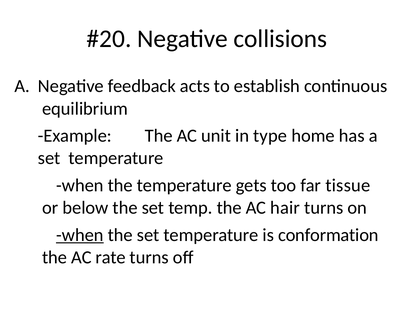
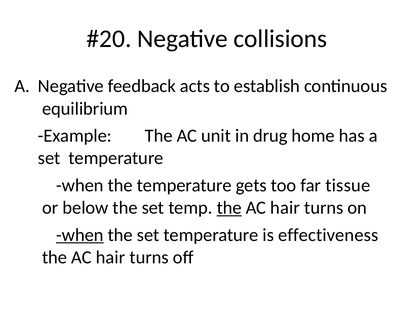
type: type -> drug
the at (229, 208) underline: none -> present
conformation: conformation -> effectiveness
rate at (111, 257): rate -> hair
